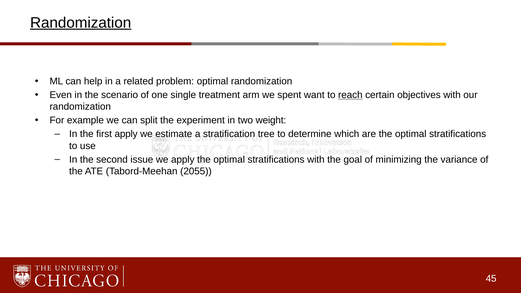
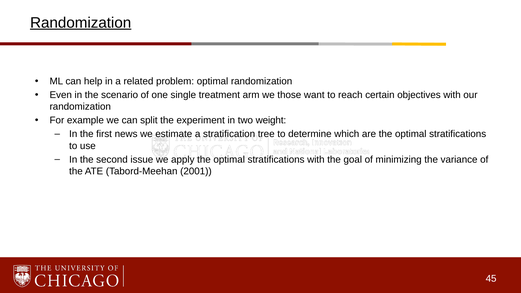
spent: spent -> those
reach underline: present -> none
first apply: apply -> news
2055: 2055 -> 2001
